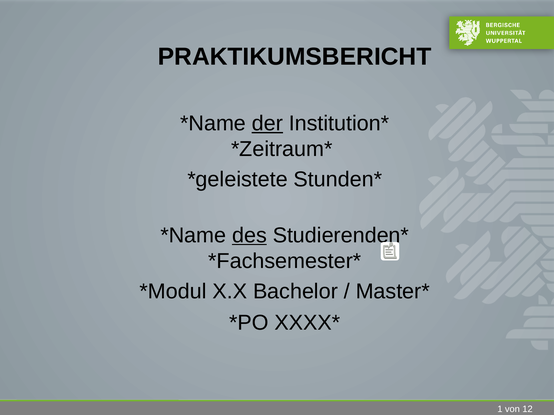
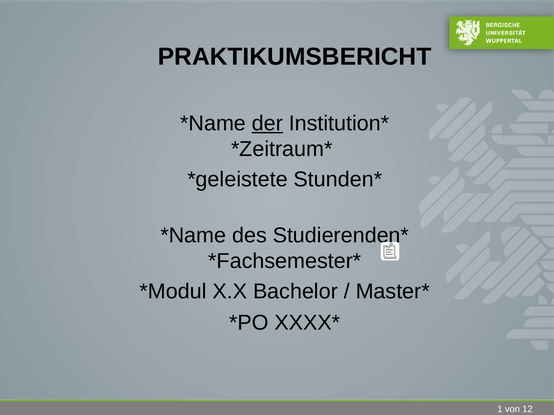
des underline: present -> none
